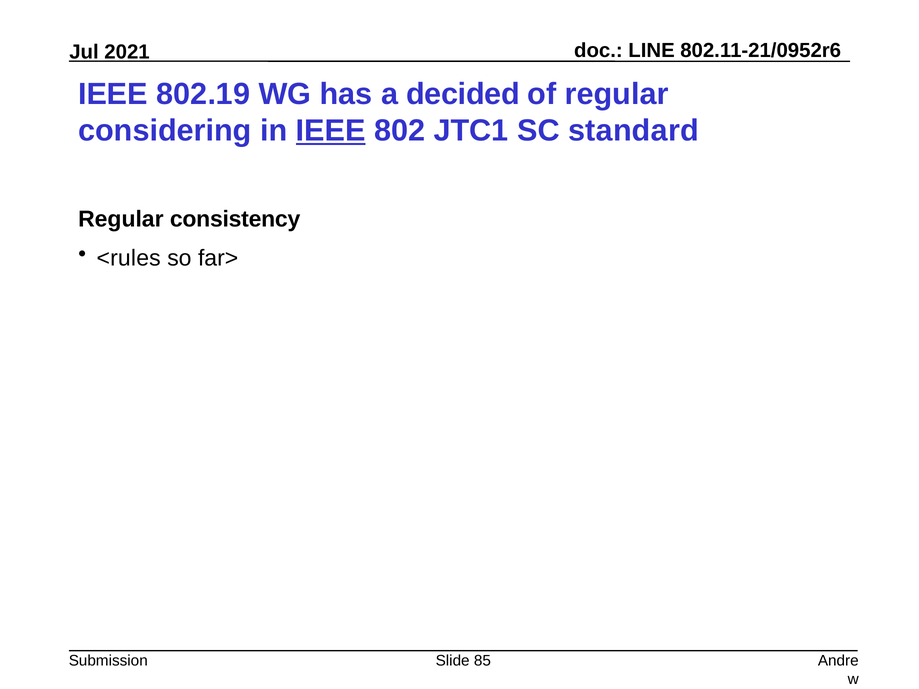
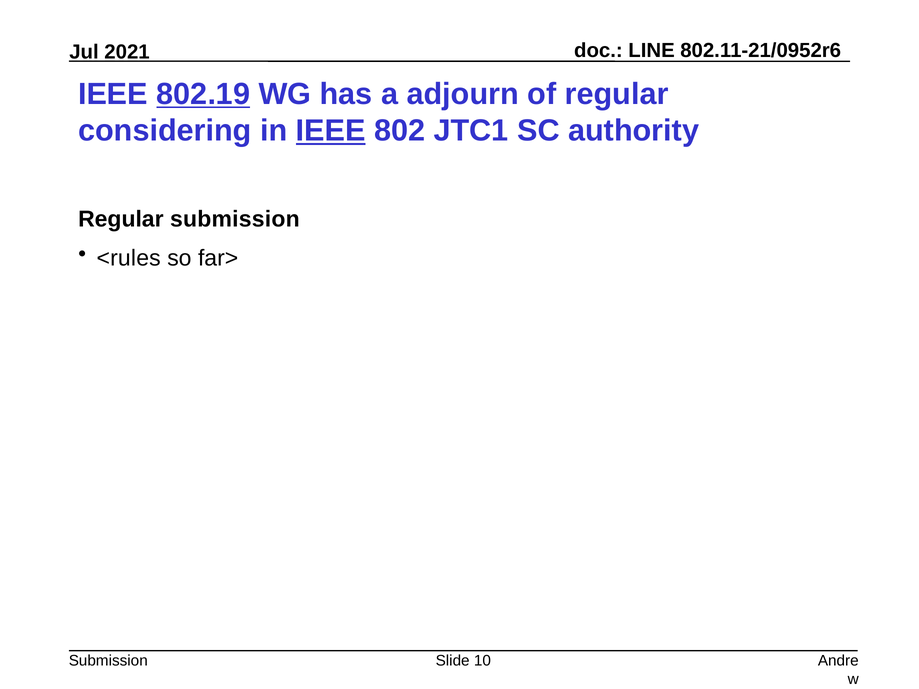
802.19 underline: none -> present
decided: decided -> adjourn
standard: standard -> authority
Regular consistency: consistency -> submission
85: 85 -> 10
